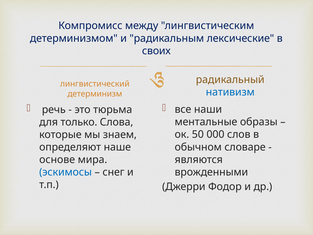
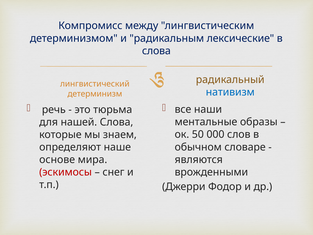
своих at (156, 51): своих -> слова
только: только -> нашей
эскимосы colour: blue -> red
